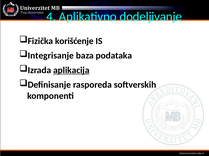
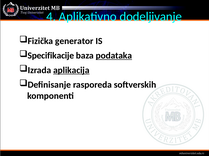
korišćenje: korišćenje -> generator
Integrisanje: Integrisanje -> Specifikacije
podataka underline: none -> present
